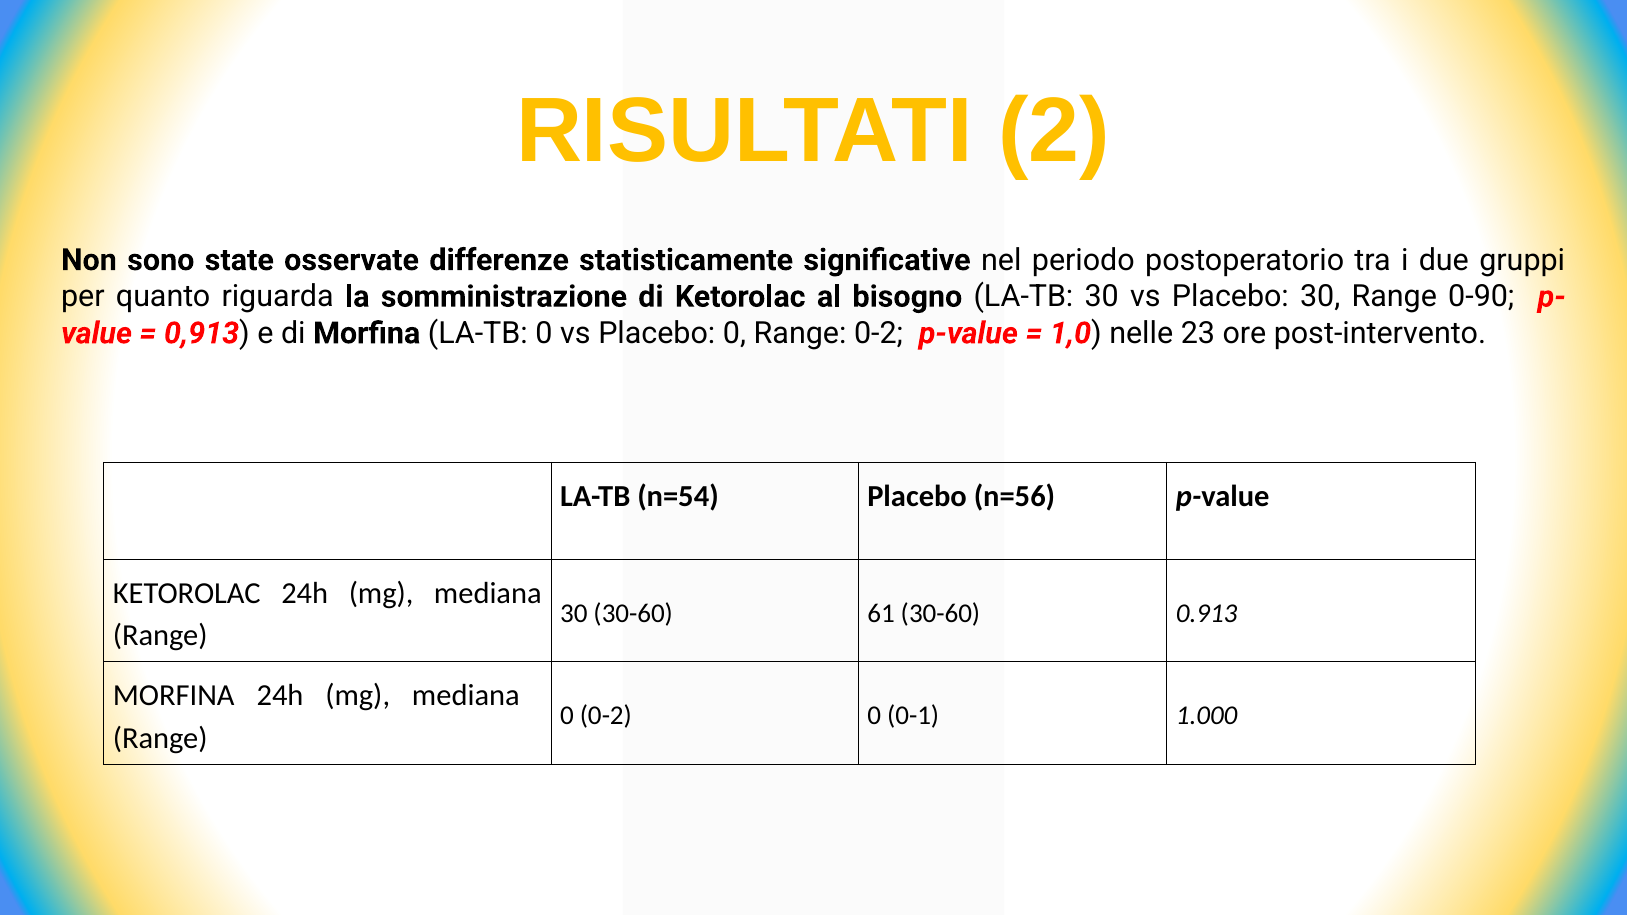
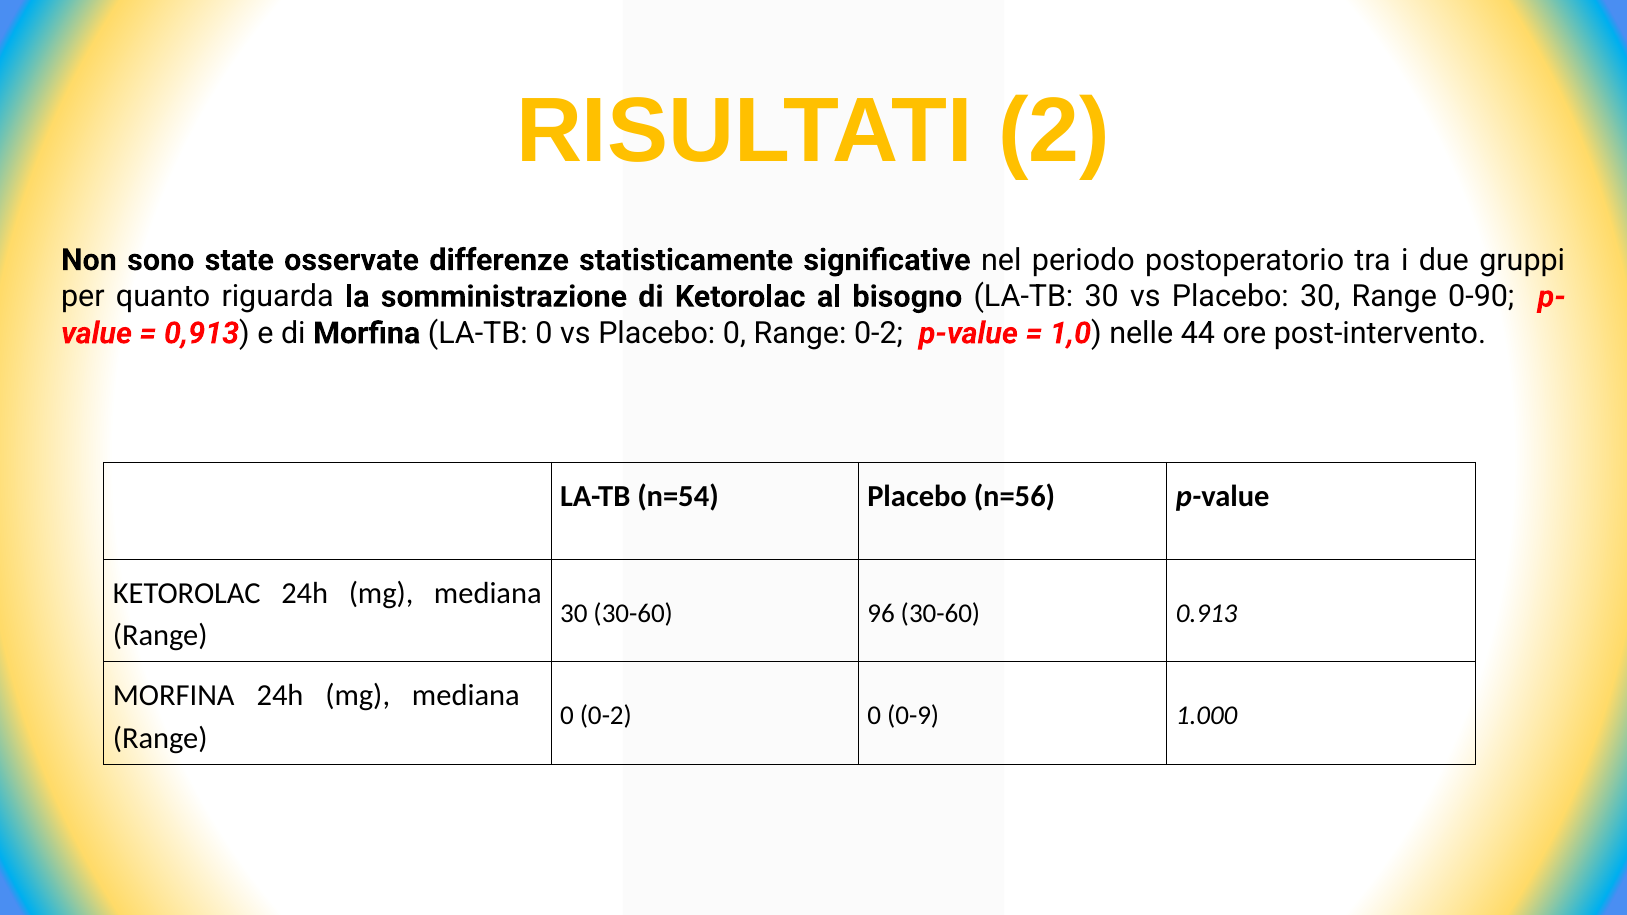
23: 23 -> 44
61: 61 -> 96
0-1: 0-1 -> 0-9
